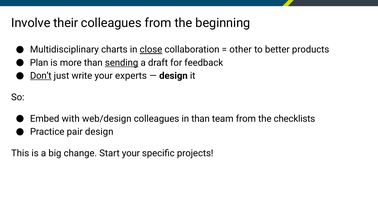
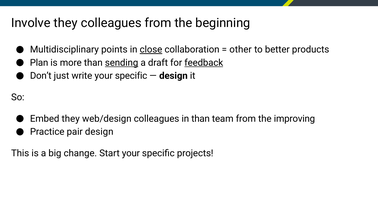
Involve their: their -> they
charts: charts -> points
feedback underline: none -> present
Don’t underline: present -> none
write your experts: experts -> specific
Embed with: with -> they
checklists: checklists -> improving
